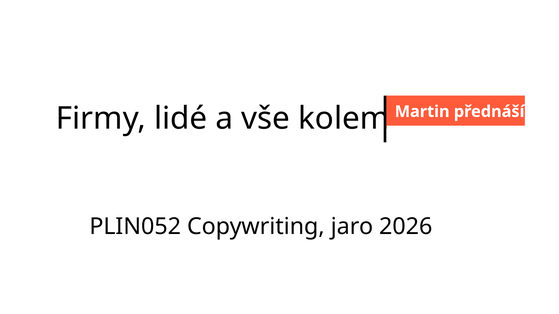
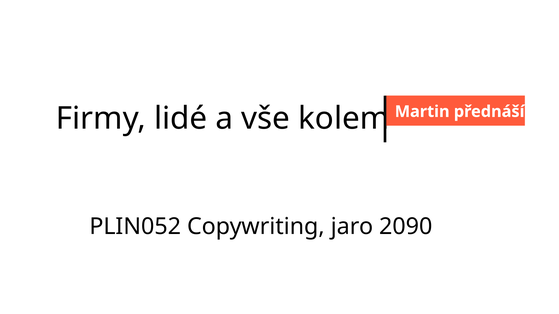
2026: 2026 -> 2090
